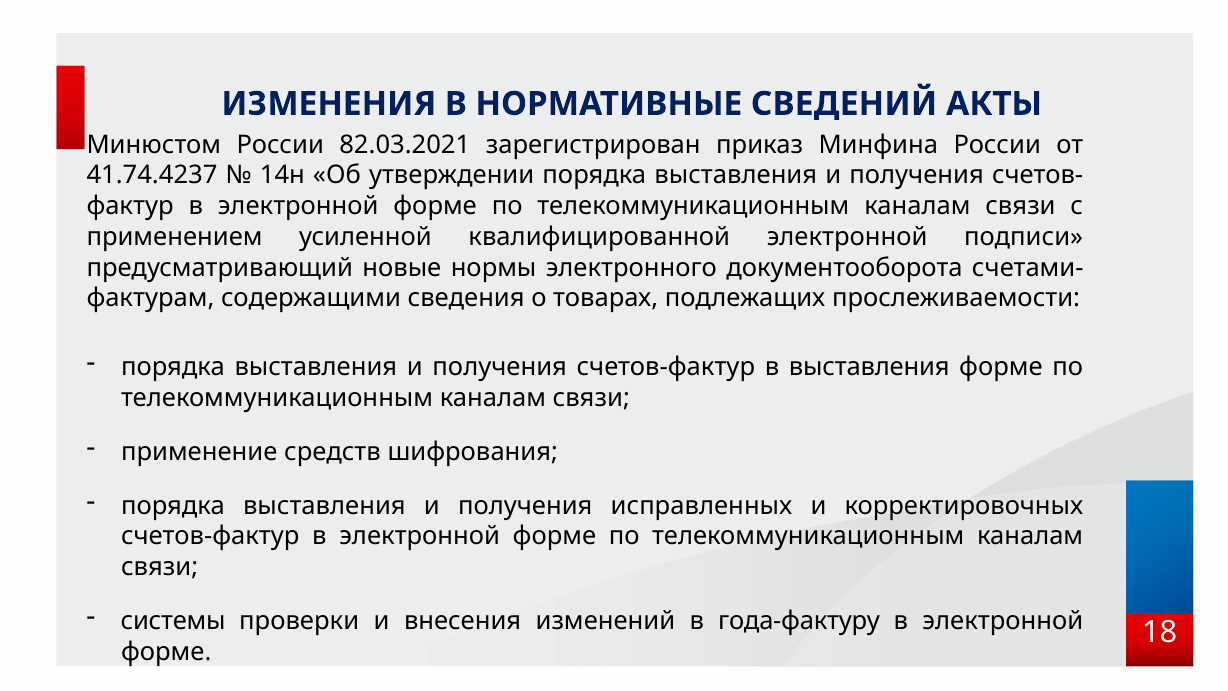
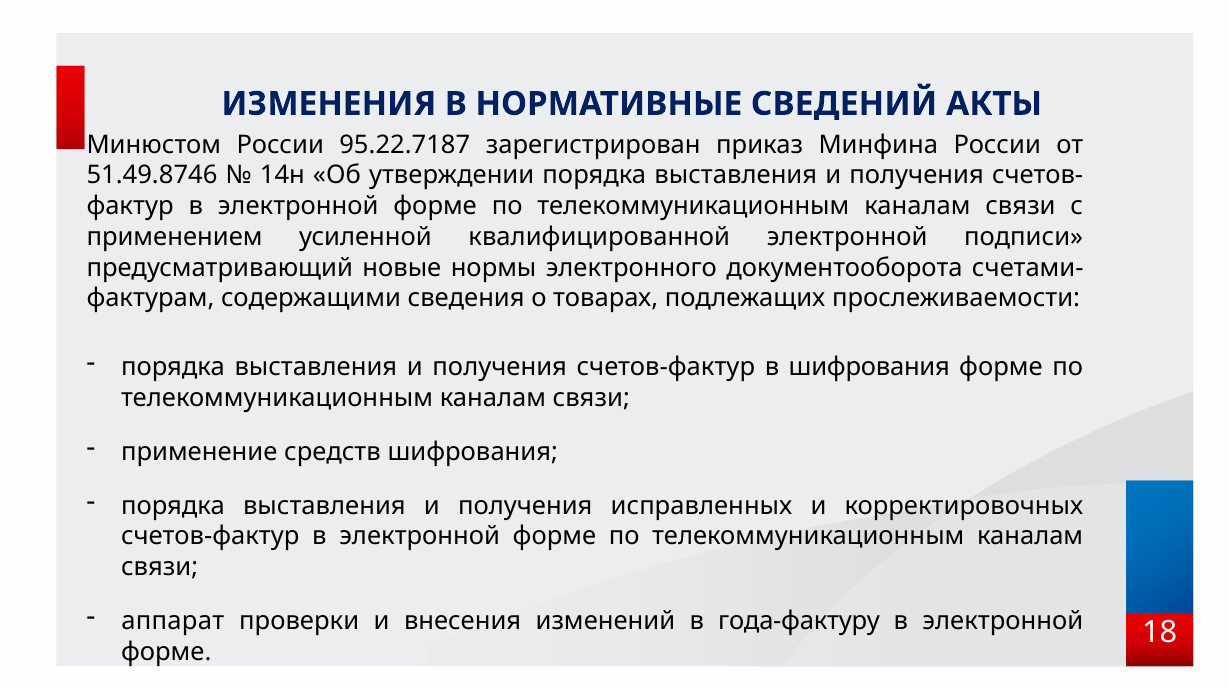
82.03.2021: 82.03.2021 -> 95.22.7187
41.74.4237: 41.74.4237 -> 51.49.8746
в выставления: выставления -> шифрования
системы: системы -> аппарат
